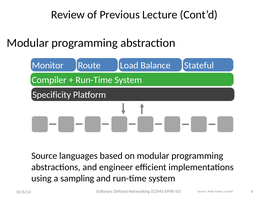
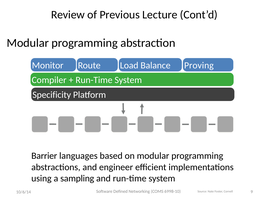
Stateful: Stateful -> Proving
Source at (44, 156): Source -> Barrier
